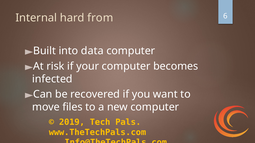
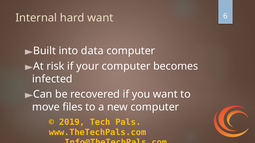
hard from: from -> want
